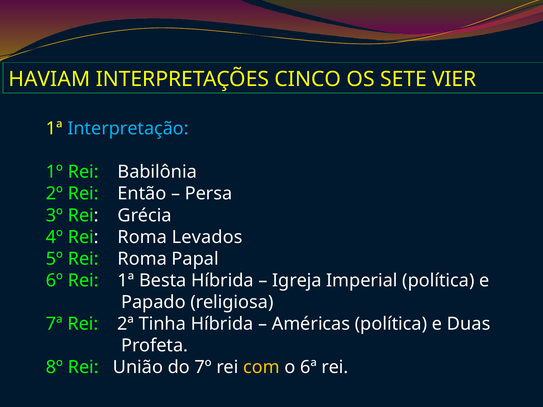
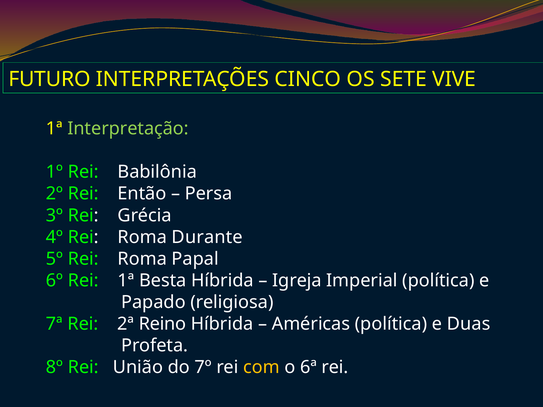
HAVIAM: HAVIAM -> FUTURO
VIER: VIER -> VIVE
Interpretação colour: light blue -> light green
Levados: Levados -> Durante
Tinha: Tinha -> Reino
